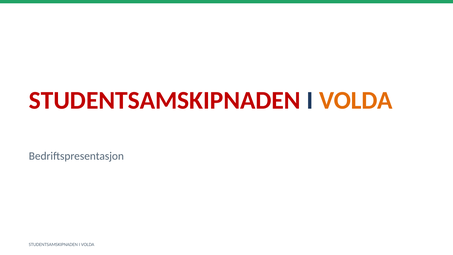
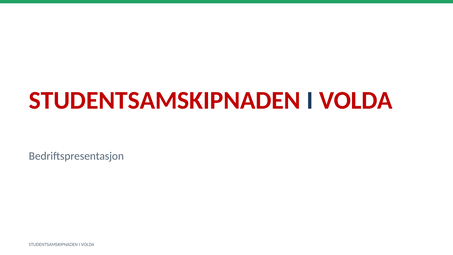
VOLDA at (356, 100) colour: orange -> red
